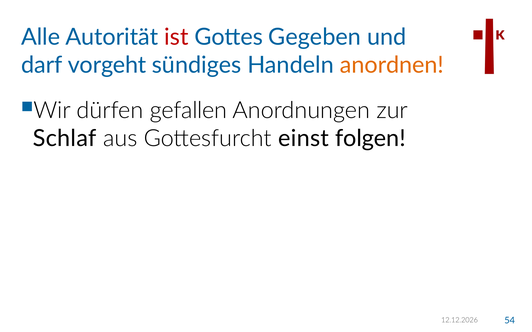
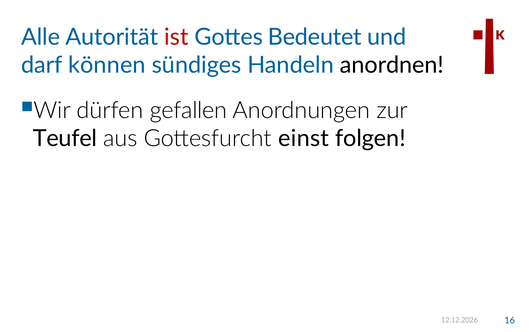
Gegeben: Gegeben -> Bedeutet
vorgeht: vorgeht -> können
anordnen colour: orange -> black
Schlaf: Schlaf -> Teufel
54: 54 -> 16
